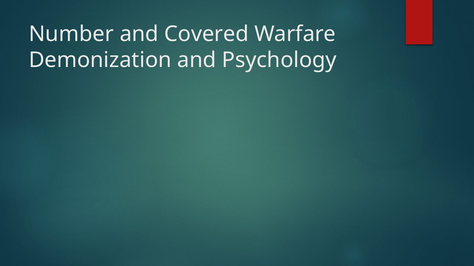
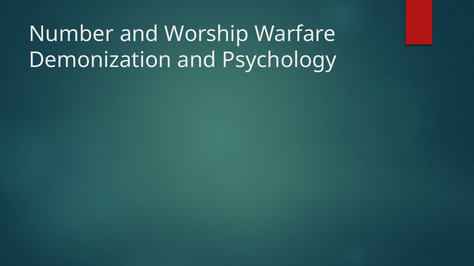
Covered: Covered -> Worship
